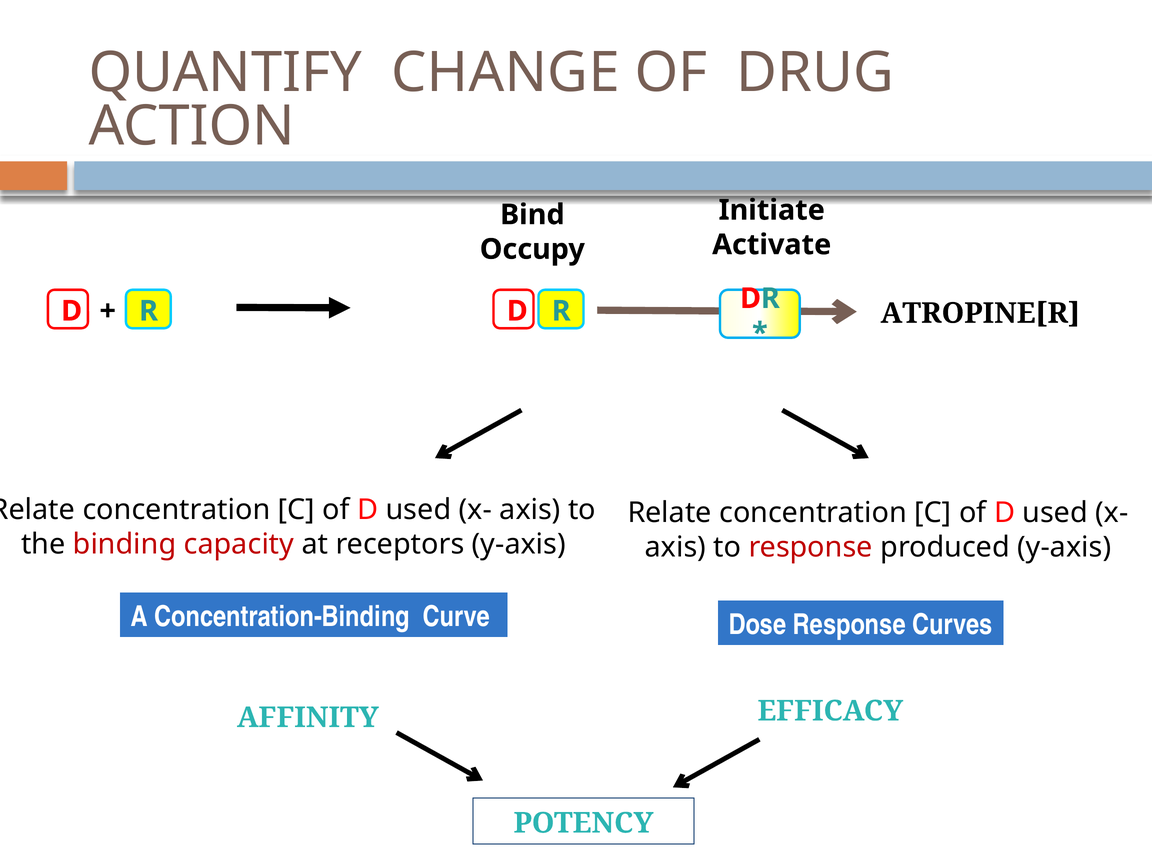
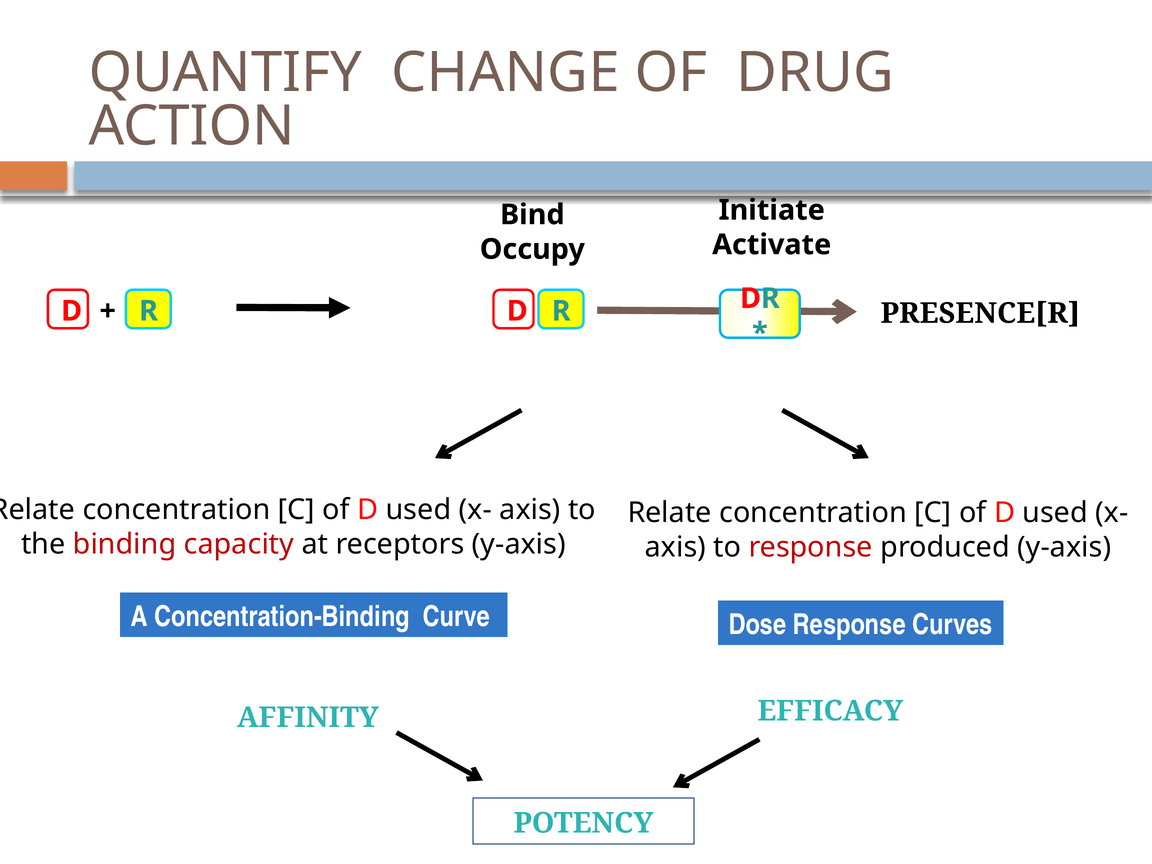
ATROPINE[R: ATROPINE[R -> PRESENCE[R
